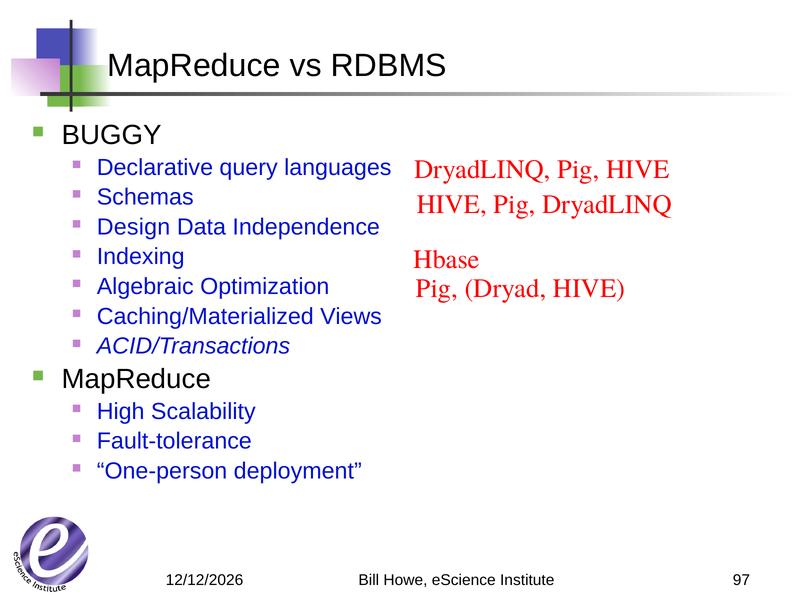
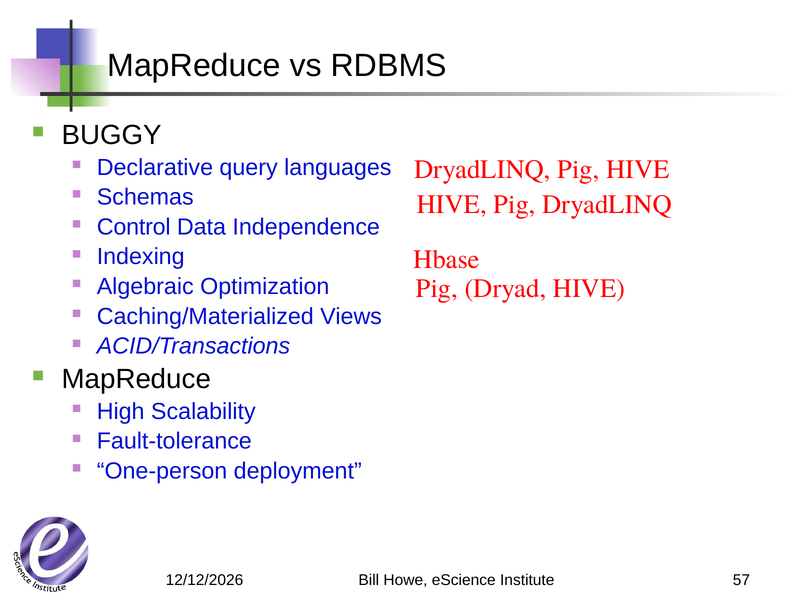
Design: Design -> Control
97: 97 -> 57
